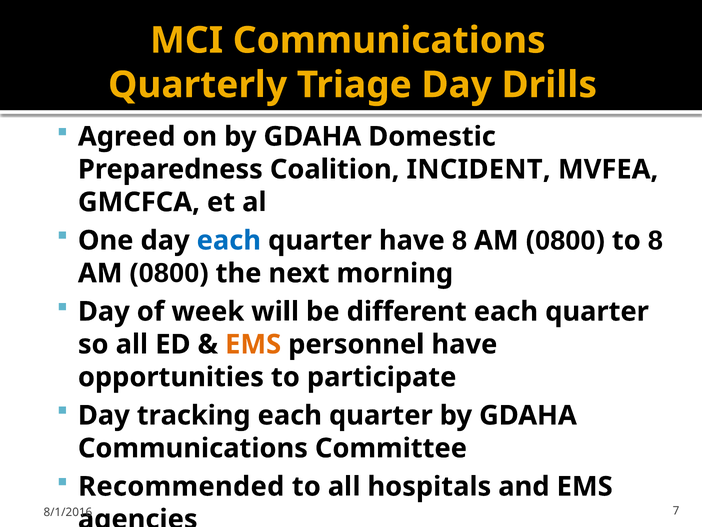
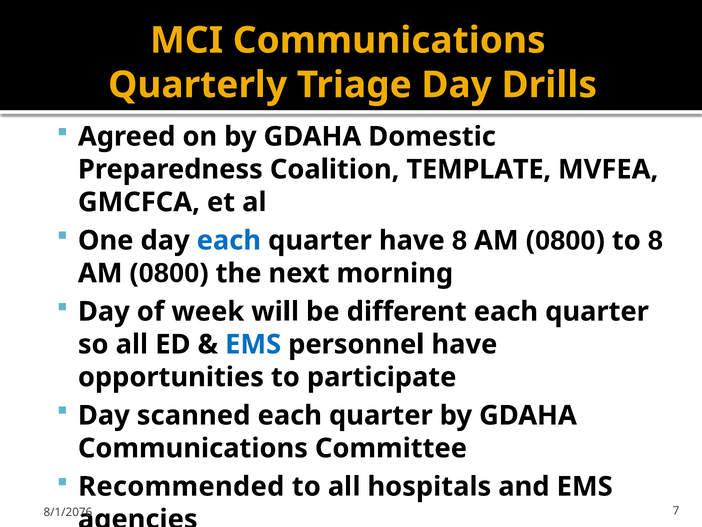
INCIDENT: INCIDENT -> TEMPLATE
EMS at (253, 344) colour: orange -> blue
tracking: tracking -> scanned
8/1/2016: 8/1/2016 -> 8/1/2076
